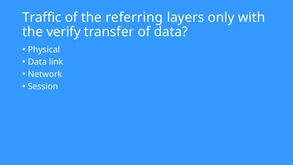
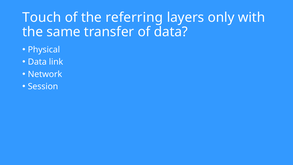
Traffic: Traffic -> Touch
verify: verify -> same
